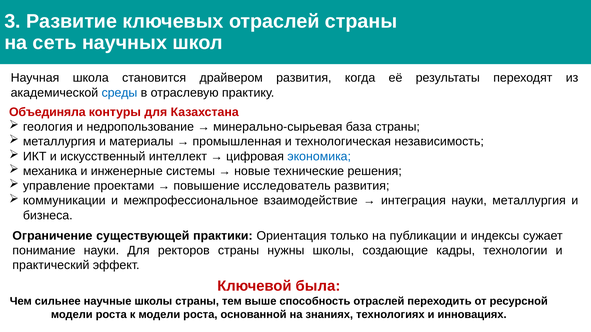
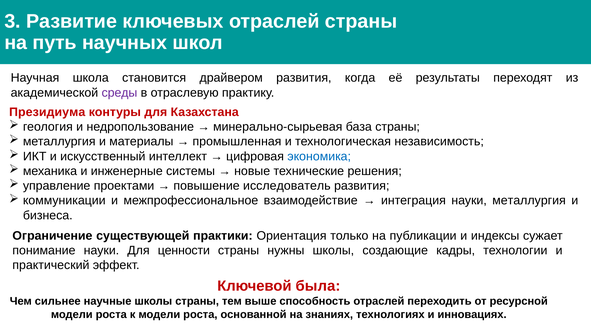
сеть: сеть -> путь
среды colour: blue -> purple
Объединяла: Объединяла -> Президиума
ректоров: ректоров -> ценности
